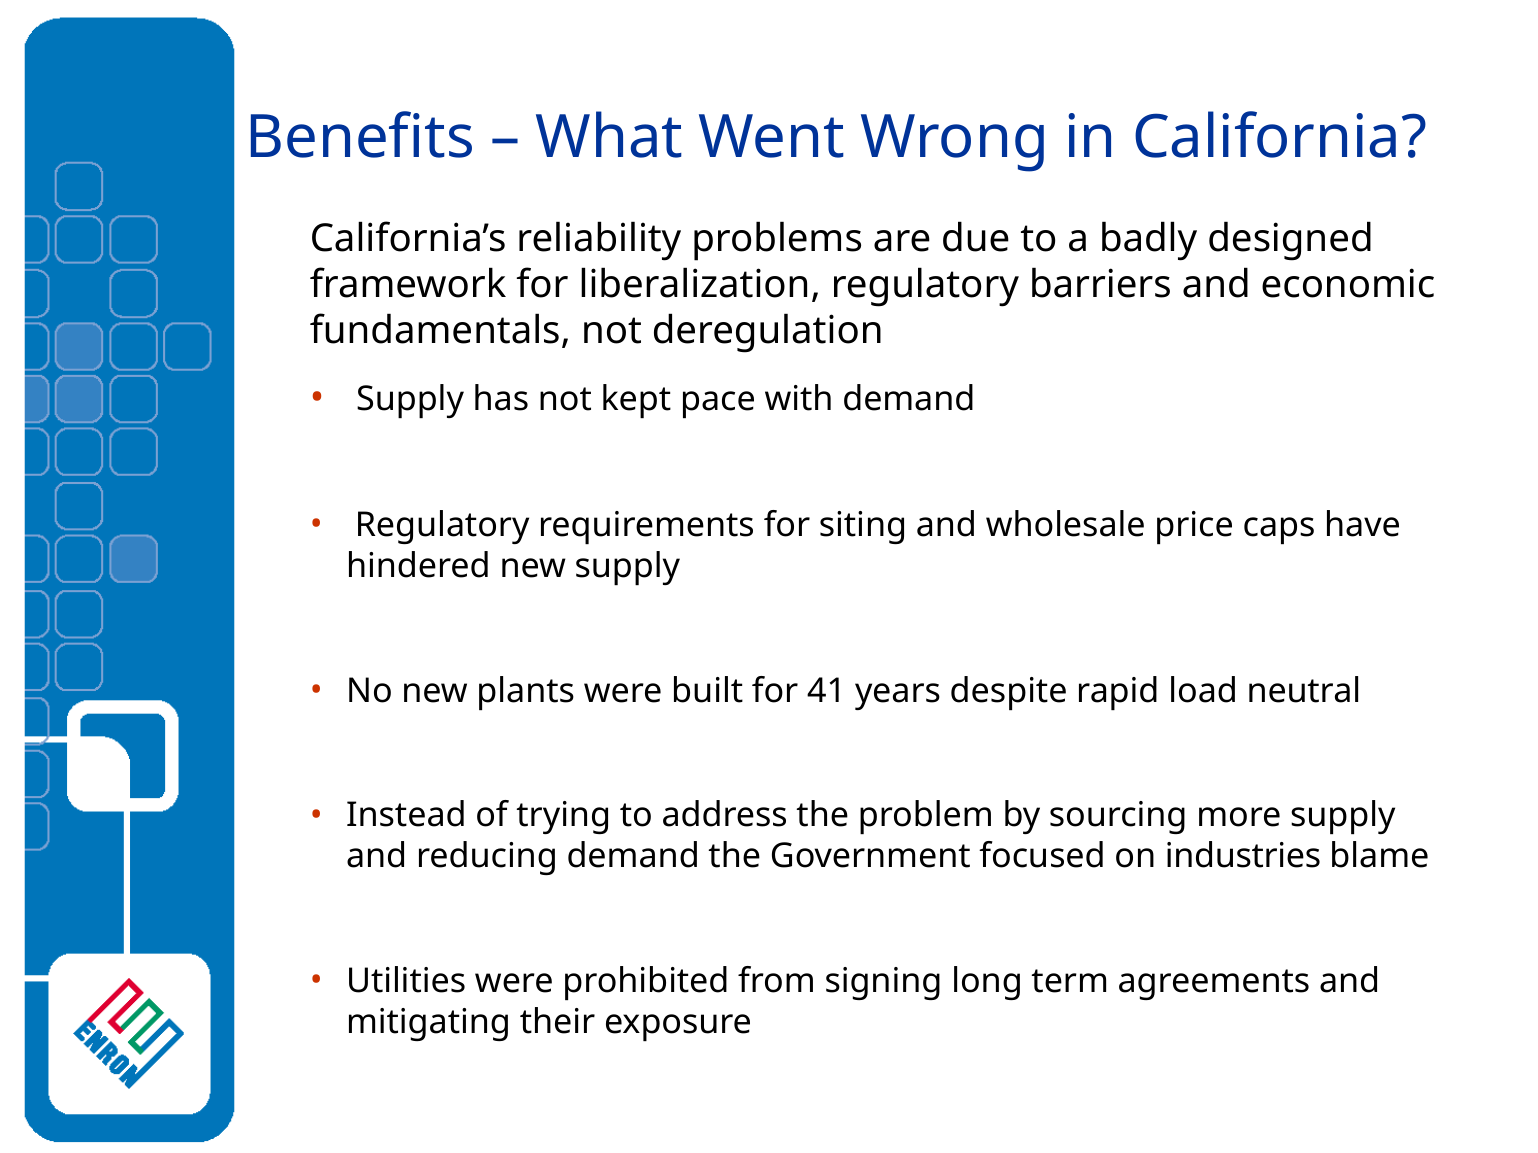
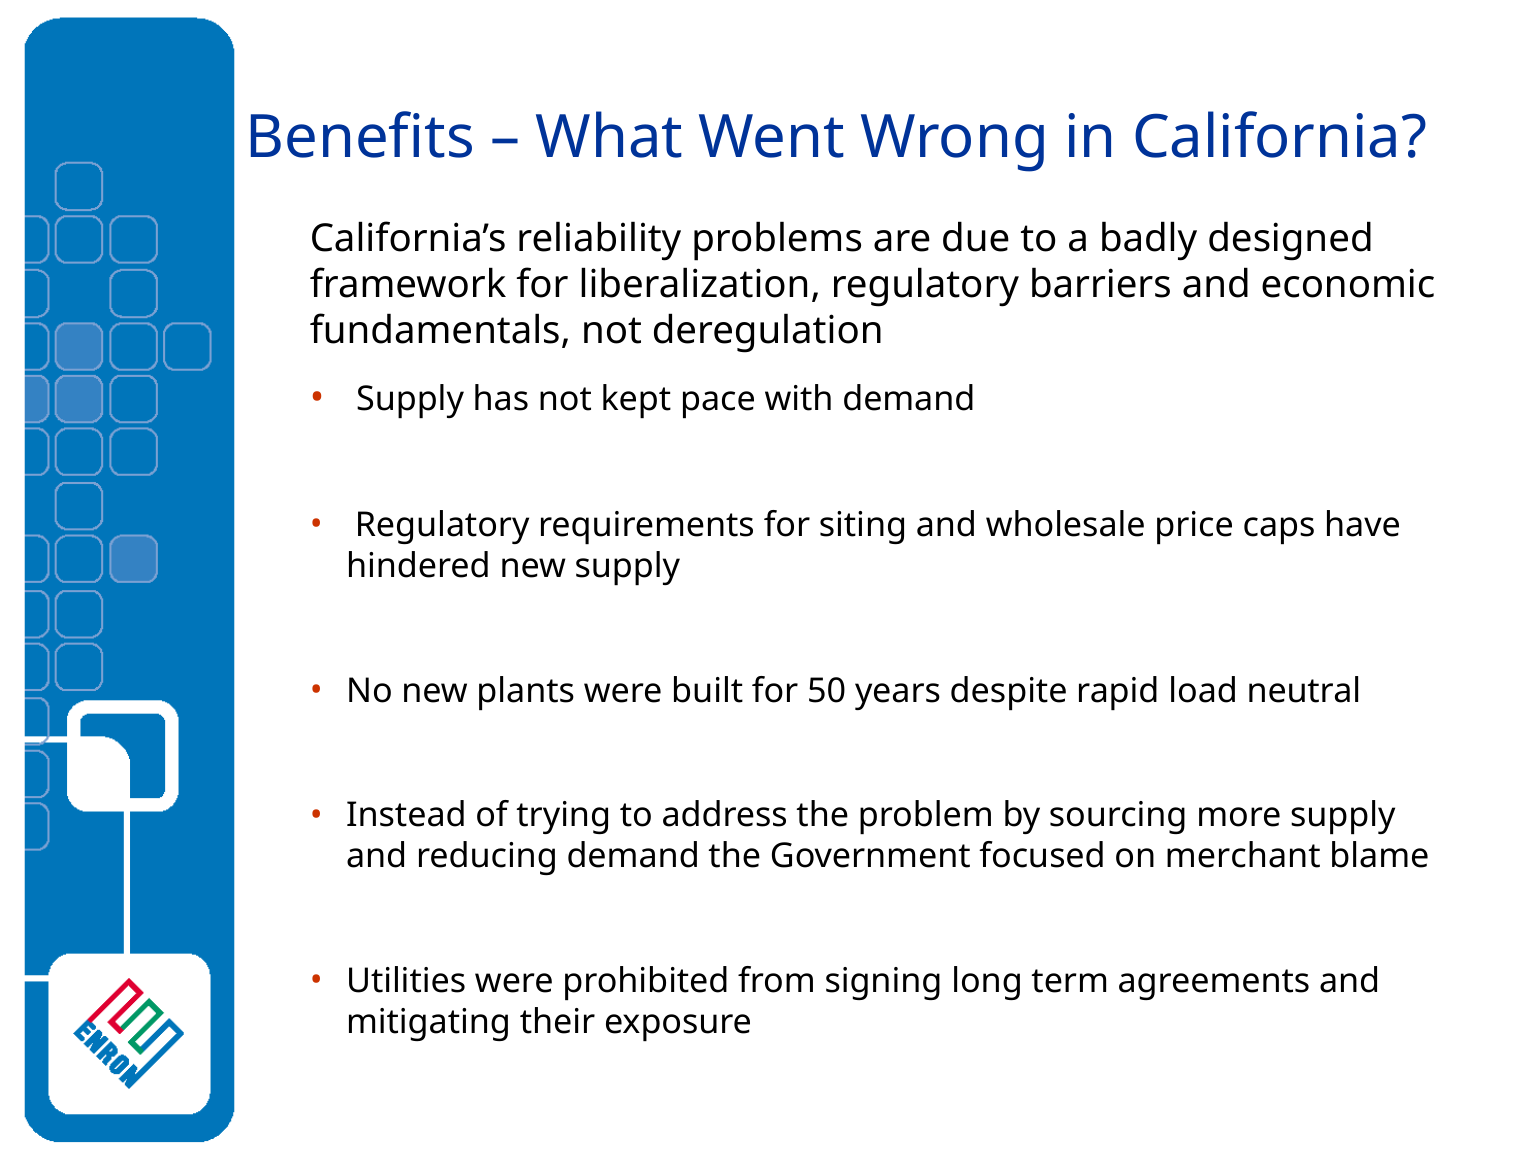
41: 41 -> 50
industries: industries -> merchant
